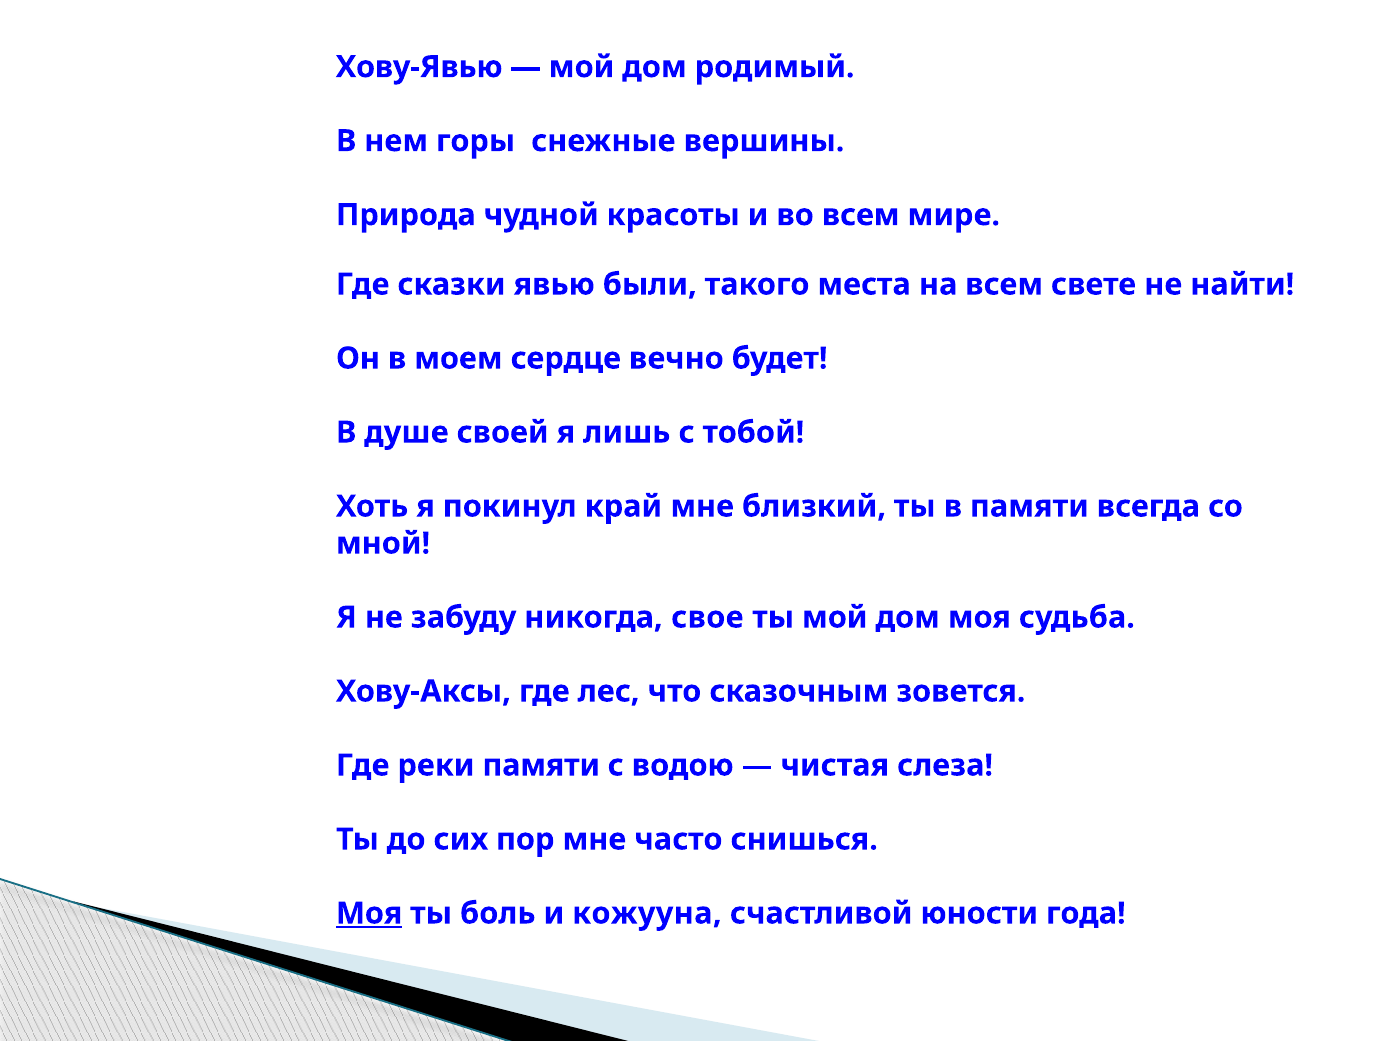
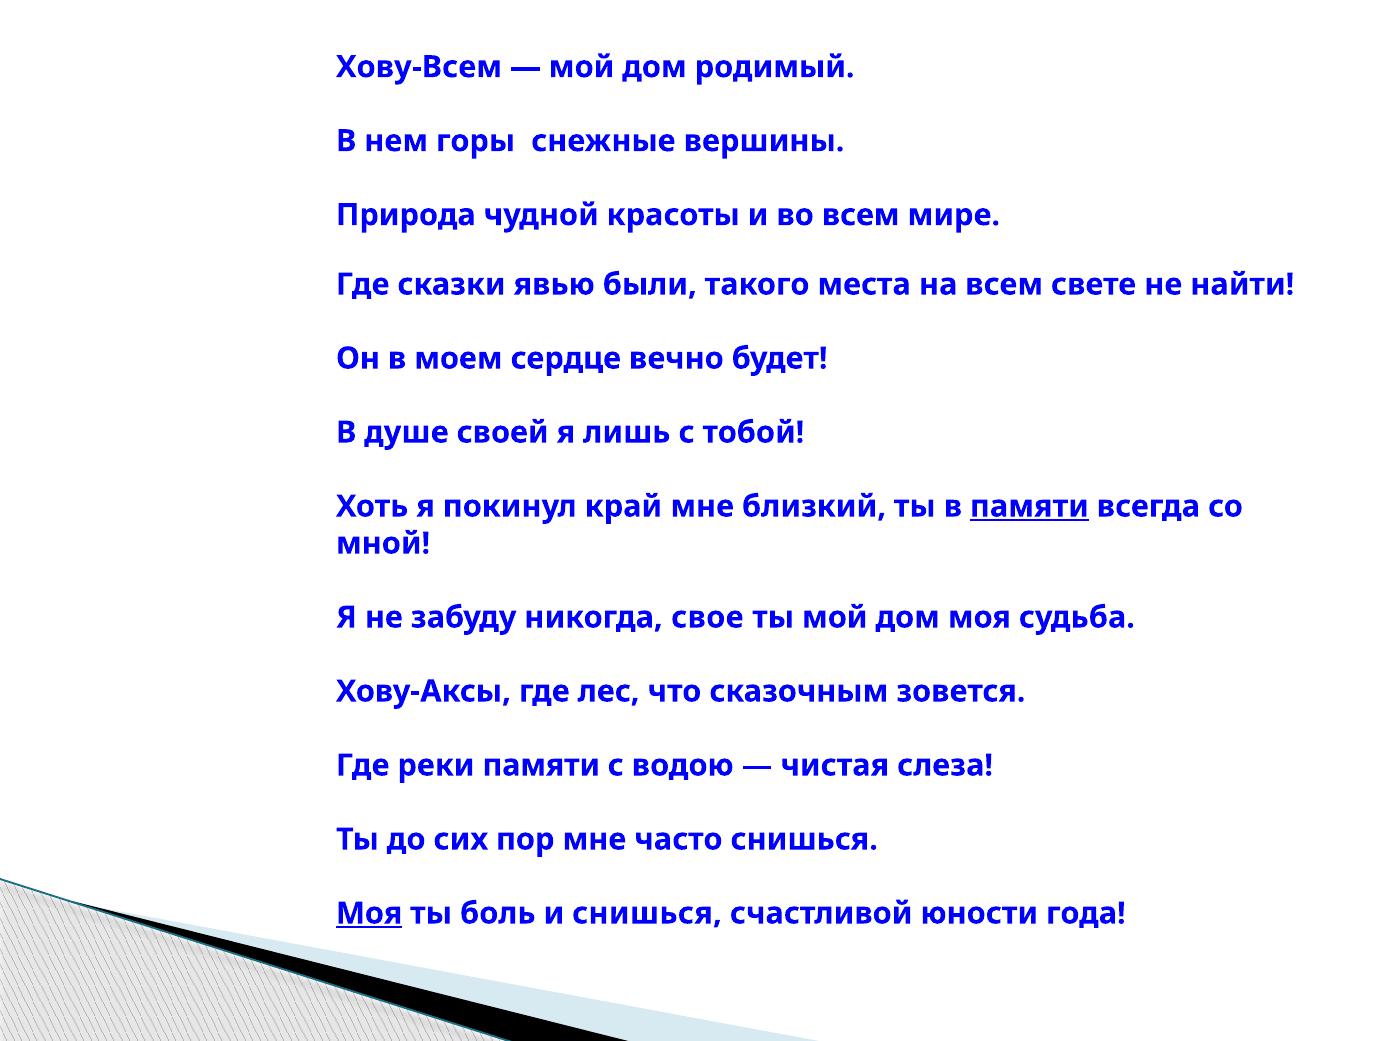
Хову-Явью: Хову-Явью -> Хову-Всем
памяти at (1029, 506) underline: none -> present
и кожууна: кожууна -> снишься
